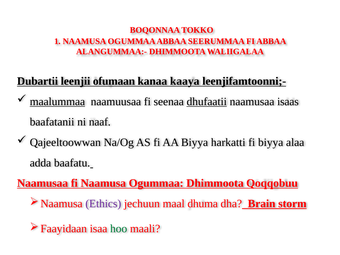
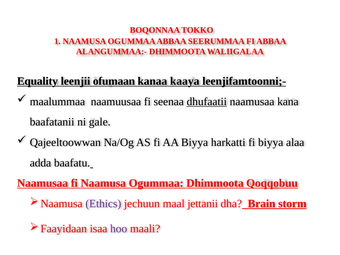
Dubartii: Dubartii -> Equality
maalummaa underline: present -> none
isaas: isaas -> kana
naaf: naaf -> gale
dhuma: dhuma -> jettanii
hoo colour: green -> purple
